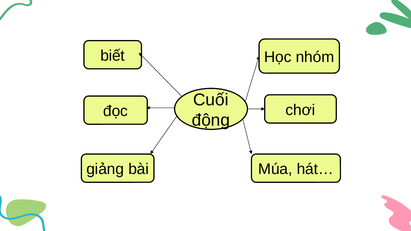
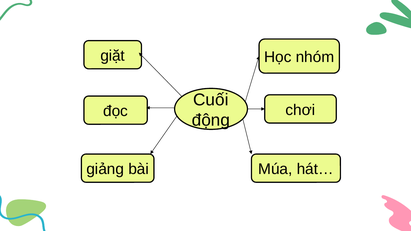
biết: biết -> giặt
